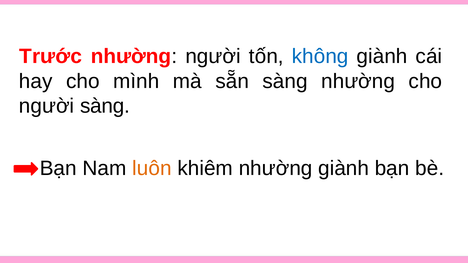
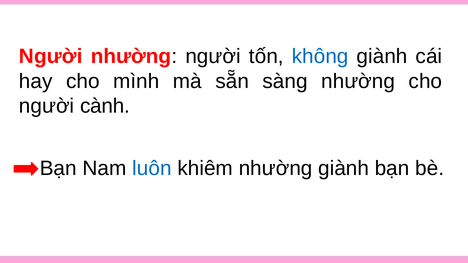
Trước at (51, 56): Trước -> Người
người sàng: sàng -> cành
luôn colour: orange -> blue
